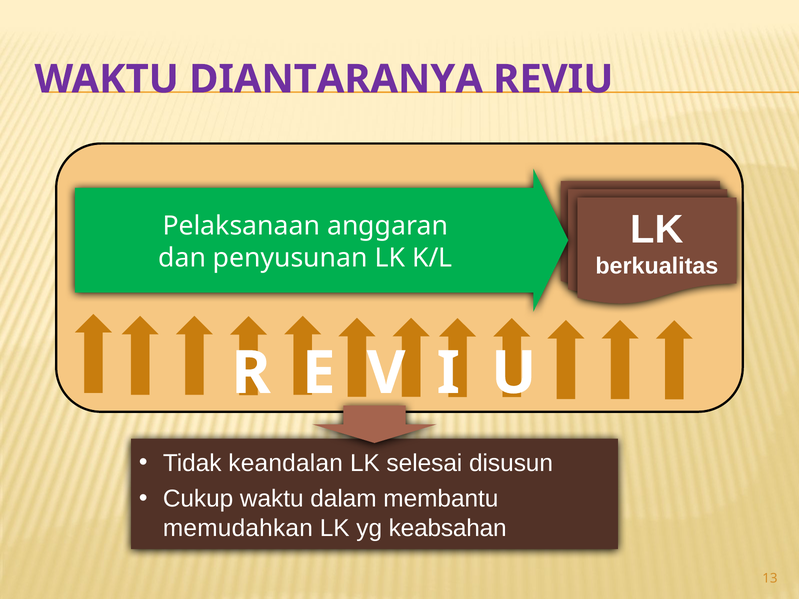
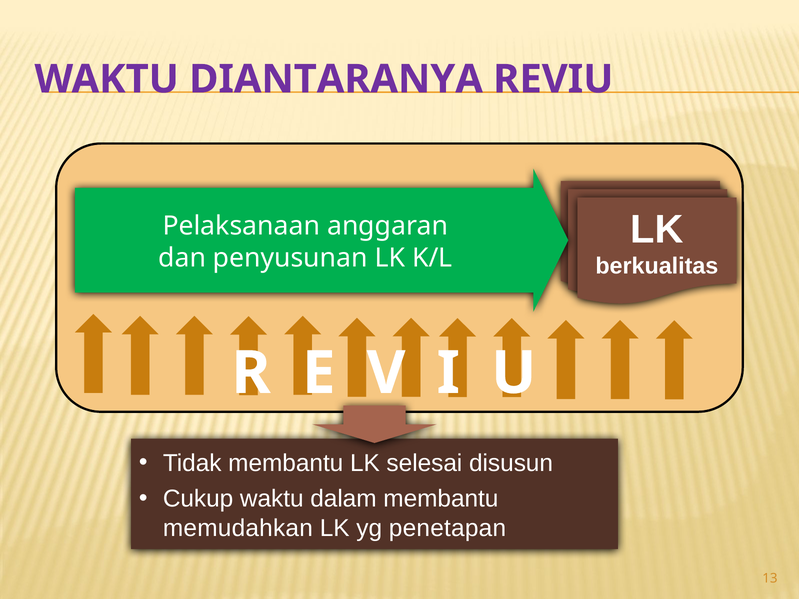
Tidak keandalan: keandalan -> membantu
keabsahan: keabsahan -> penetapan
